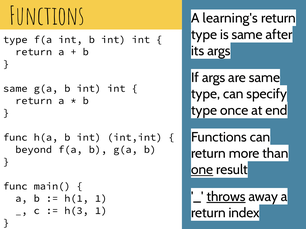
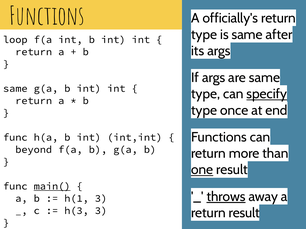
learning's: learning's -> officially's
type at (15, 40): type -> loop
specify underline: none -> present
main( underline: none -> present
h(1 1: 1 -> 3
return index: index -> result
h(3 1: 1 -> 3
